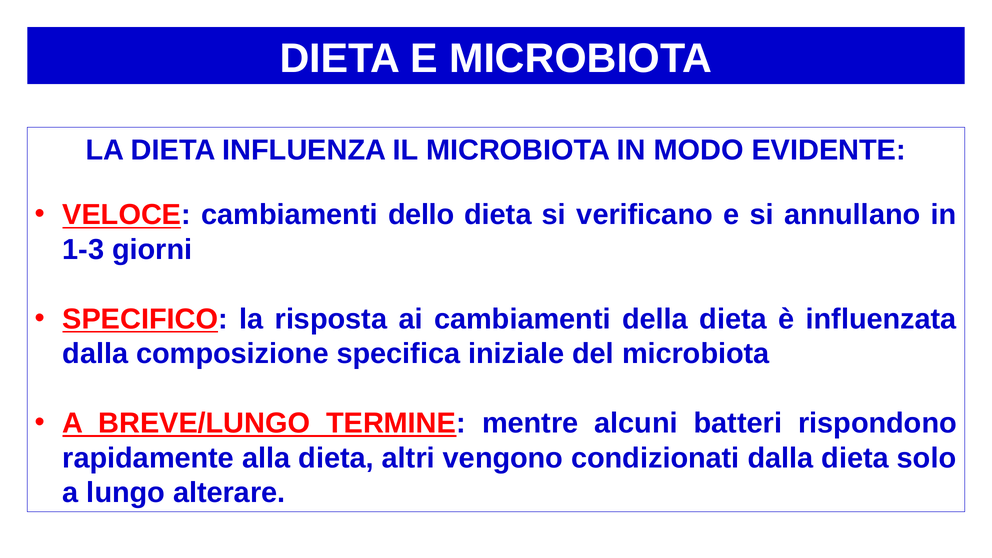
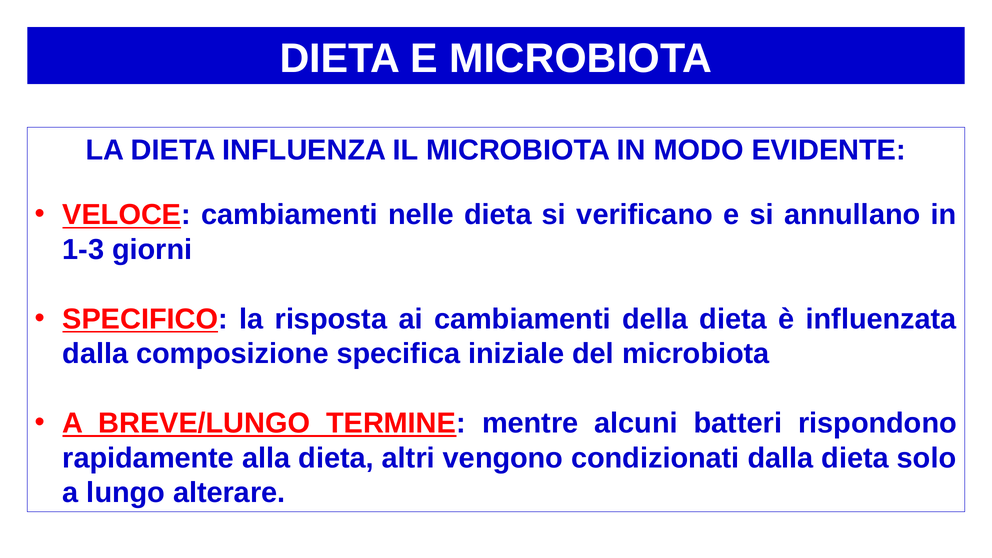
dello: dello -> nelle
